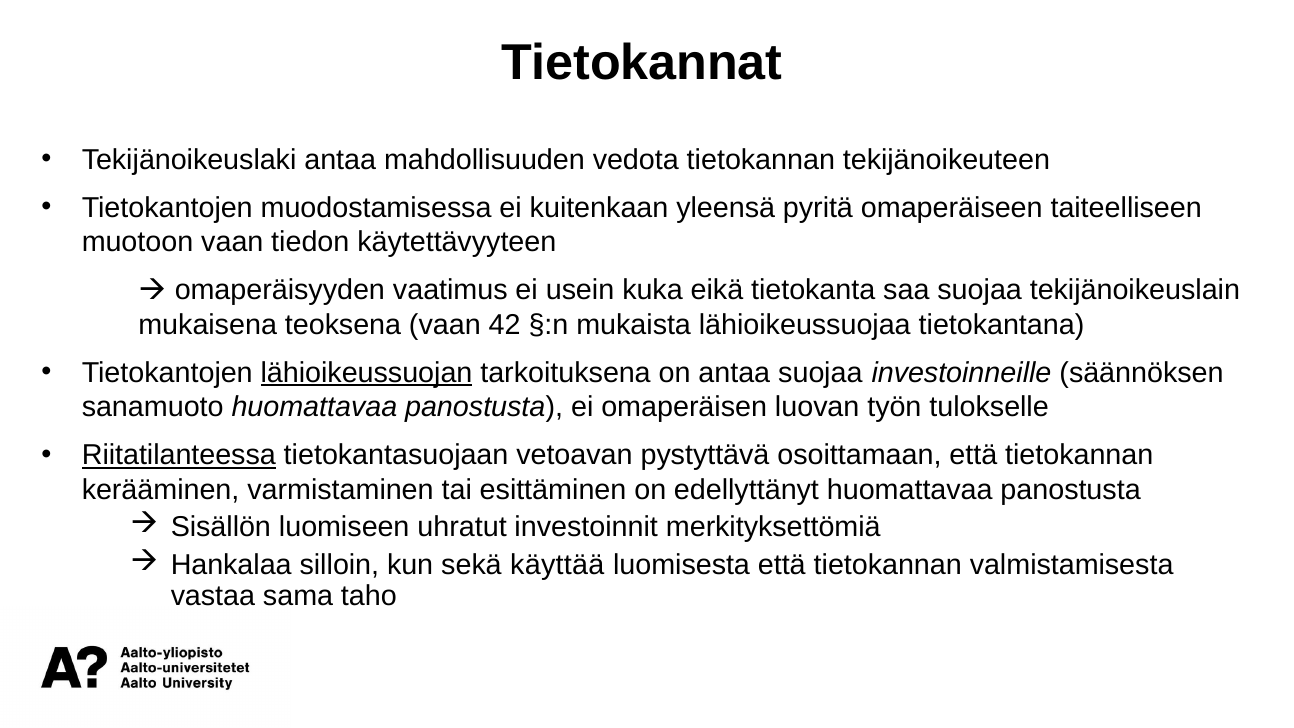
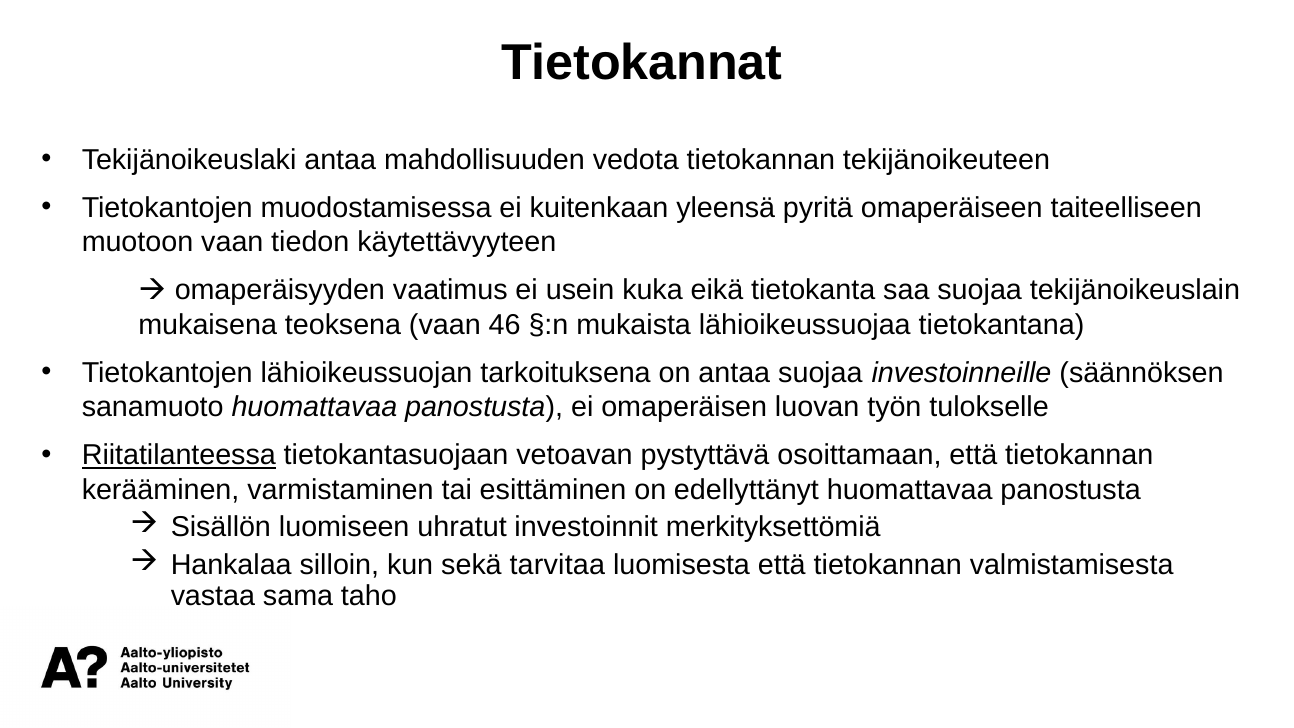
42: 42 -> 46
lähioikeussuojan underline: present -> none
käyttää: käyttää -> tarvitaa
